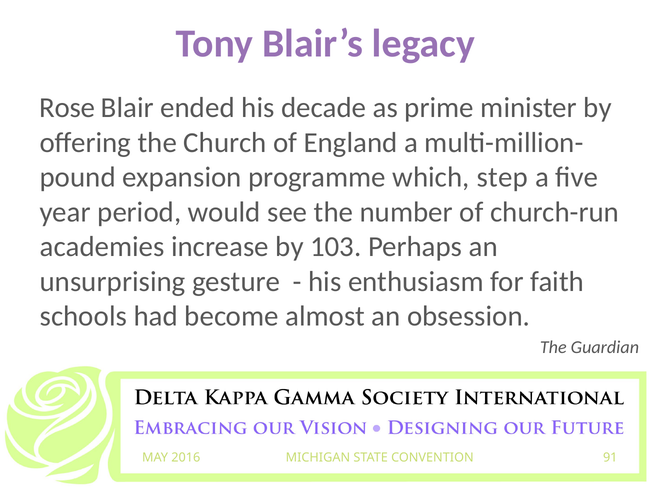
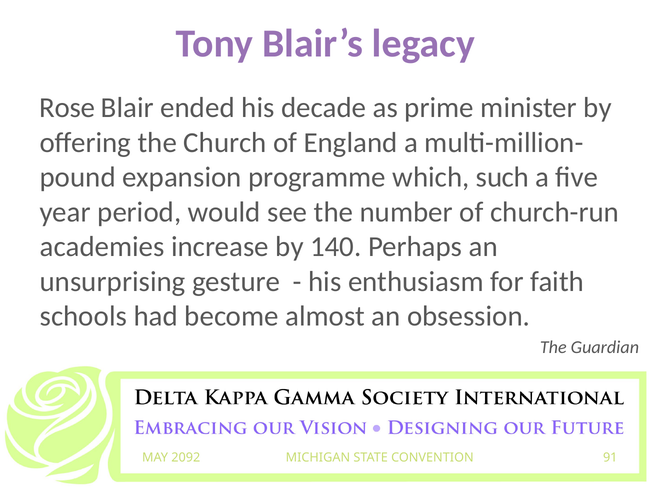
step: step -> such
103: 103 -> 140
2016: 2016 -> 2092
